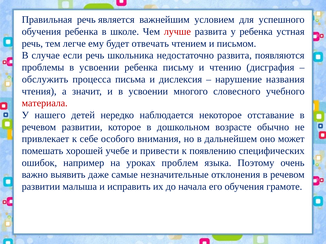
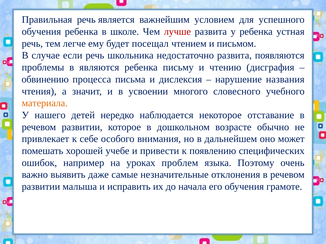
отвечать: отвечать -> посещал
проблемы в усвоении: усвоении -> являются
обслужить: обслужить -> обвинению
материала colour: red -> orange
